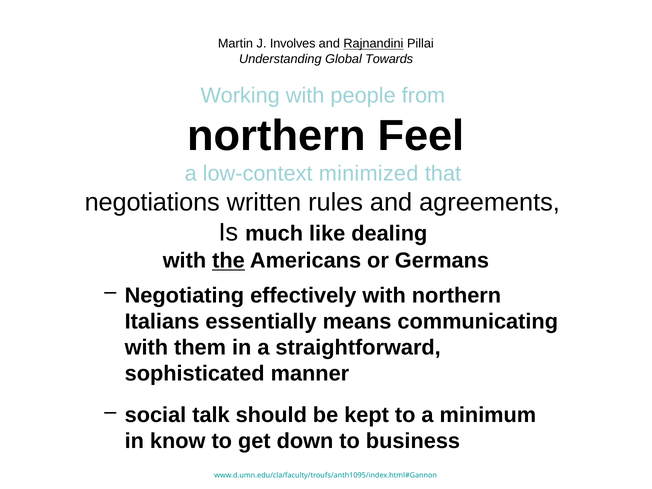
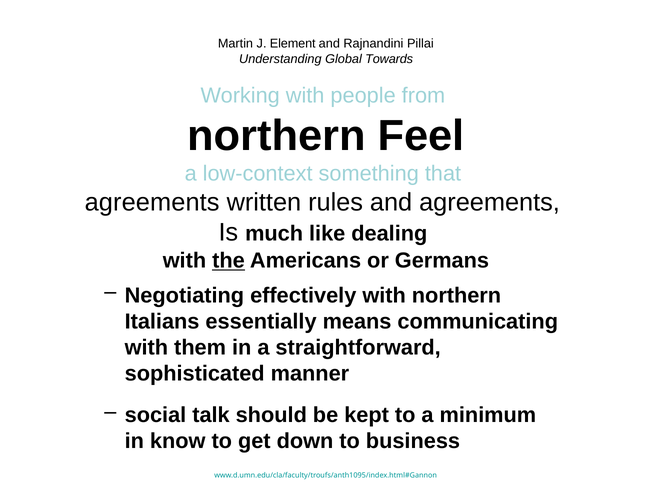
Involves: Involves -> Element
Rajnandini underline: present -> none
minimized: minimized -> something
negotiations at (152, 202): negotiations -> agreements
